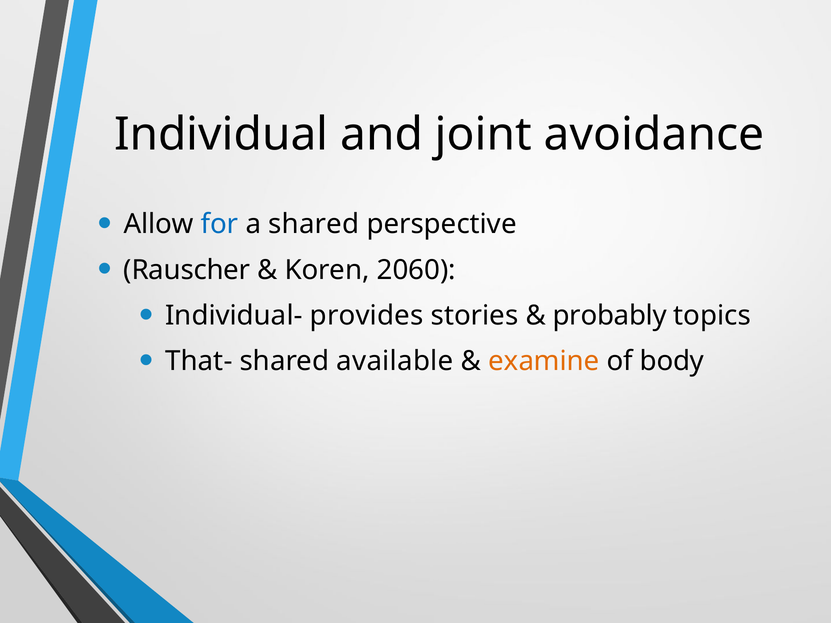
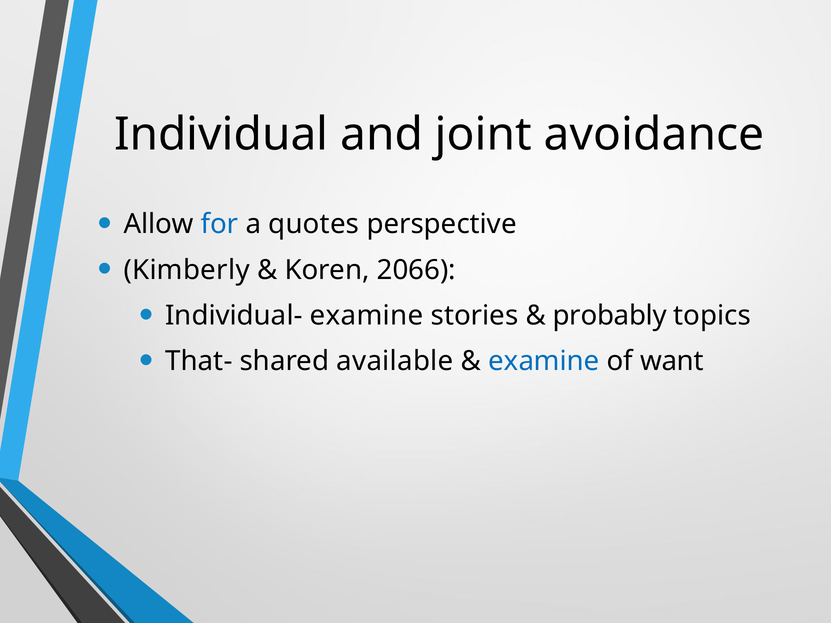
a shared: shared -> quotes
Rauscher: Rauscher -> Kimberly
2060: 2060 -> 2066
Individual- provides: provides -> examine
examine at (544, 361) colour: orange -> blue
body: body -> want
